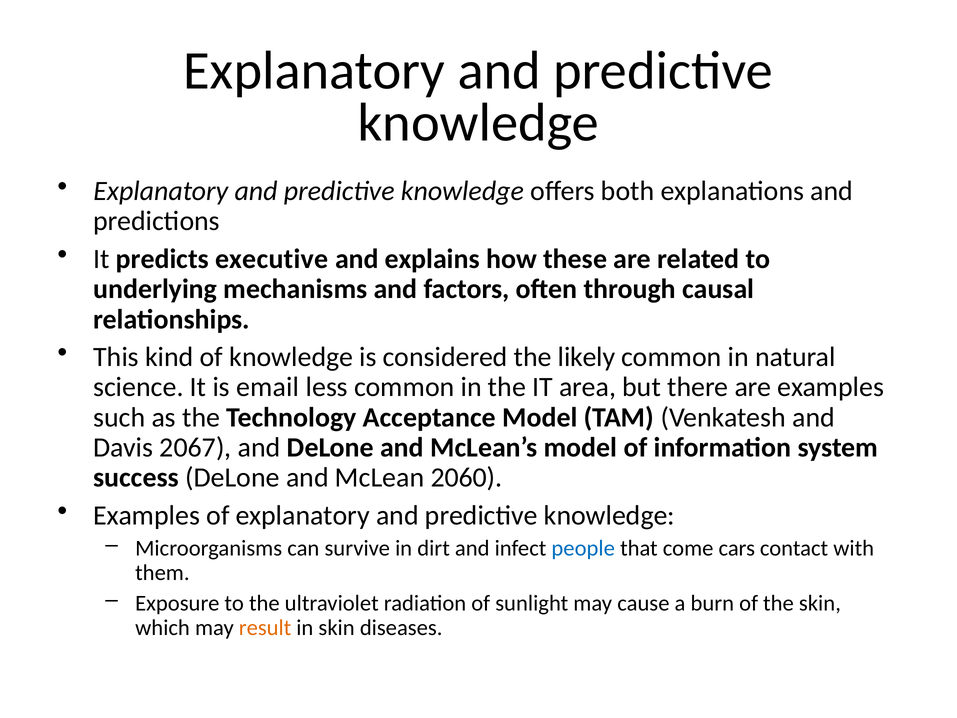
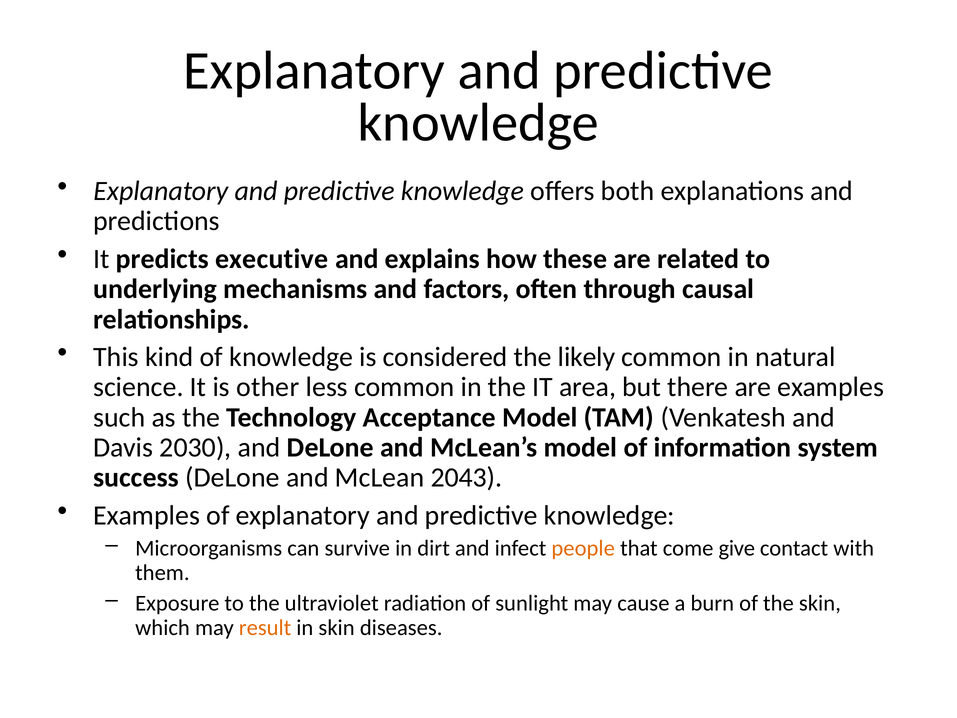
email: email -> other
2067: 2067 -> 2030
2060: 2060 -> 2043
people colour: blue -> orange
cars: cars -> give
